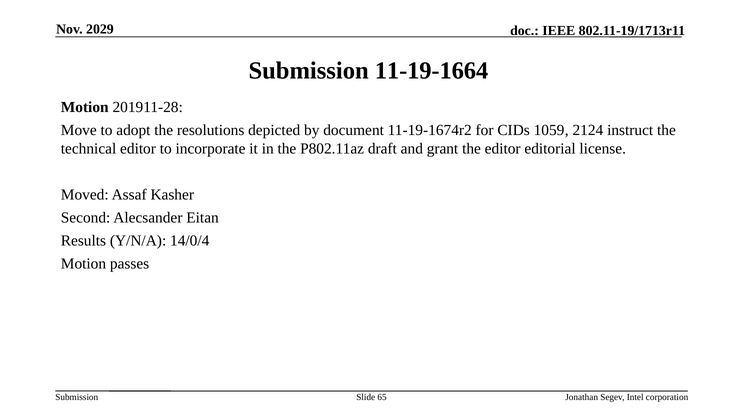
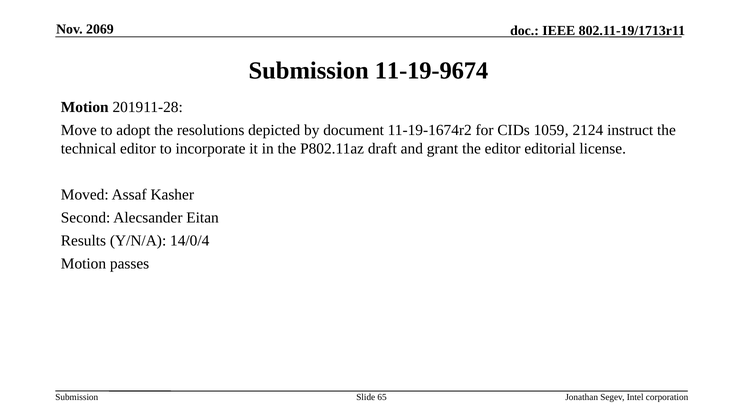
2029: 2029 -> 2069
11-19-1664: 11-19-1664 -> 11-19-9674
